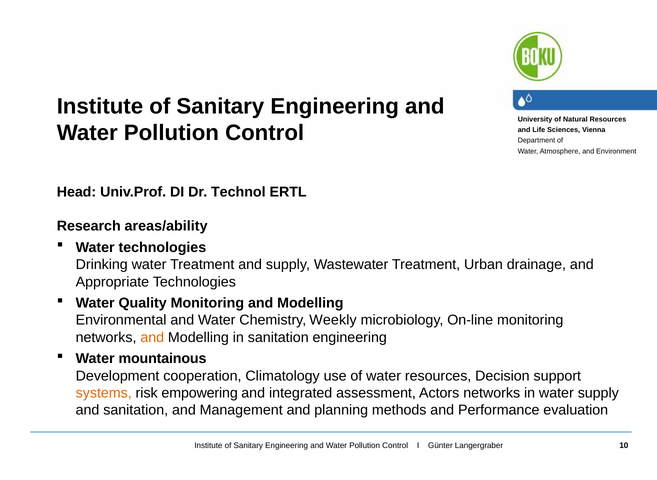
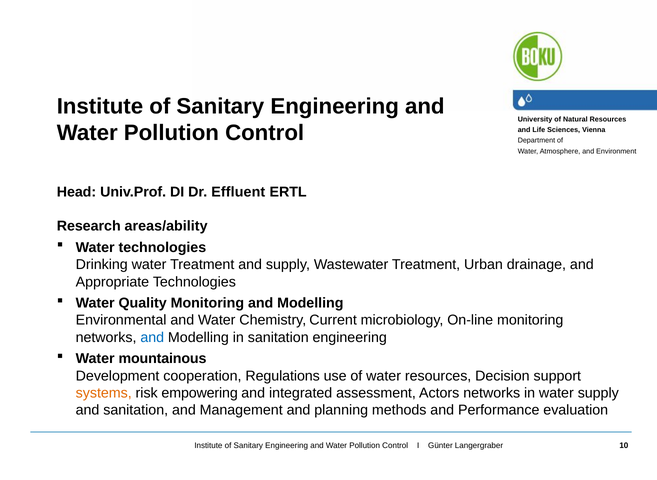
Technol: Technol -> Effluent
Weekly: Weekly -> Current
and at (152, 337) colour: orange -> blue
Climatology: Climatology -> Regulations
